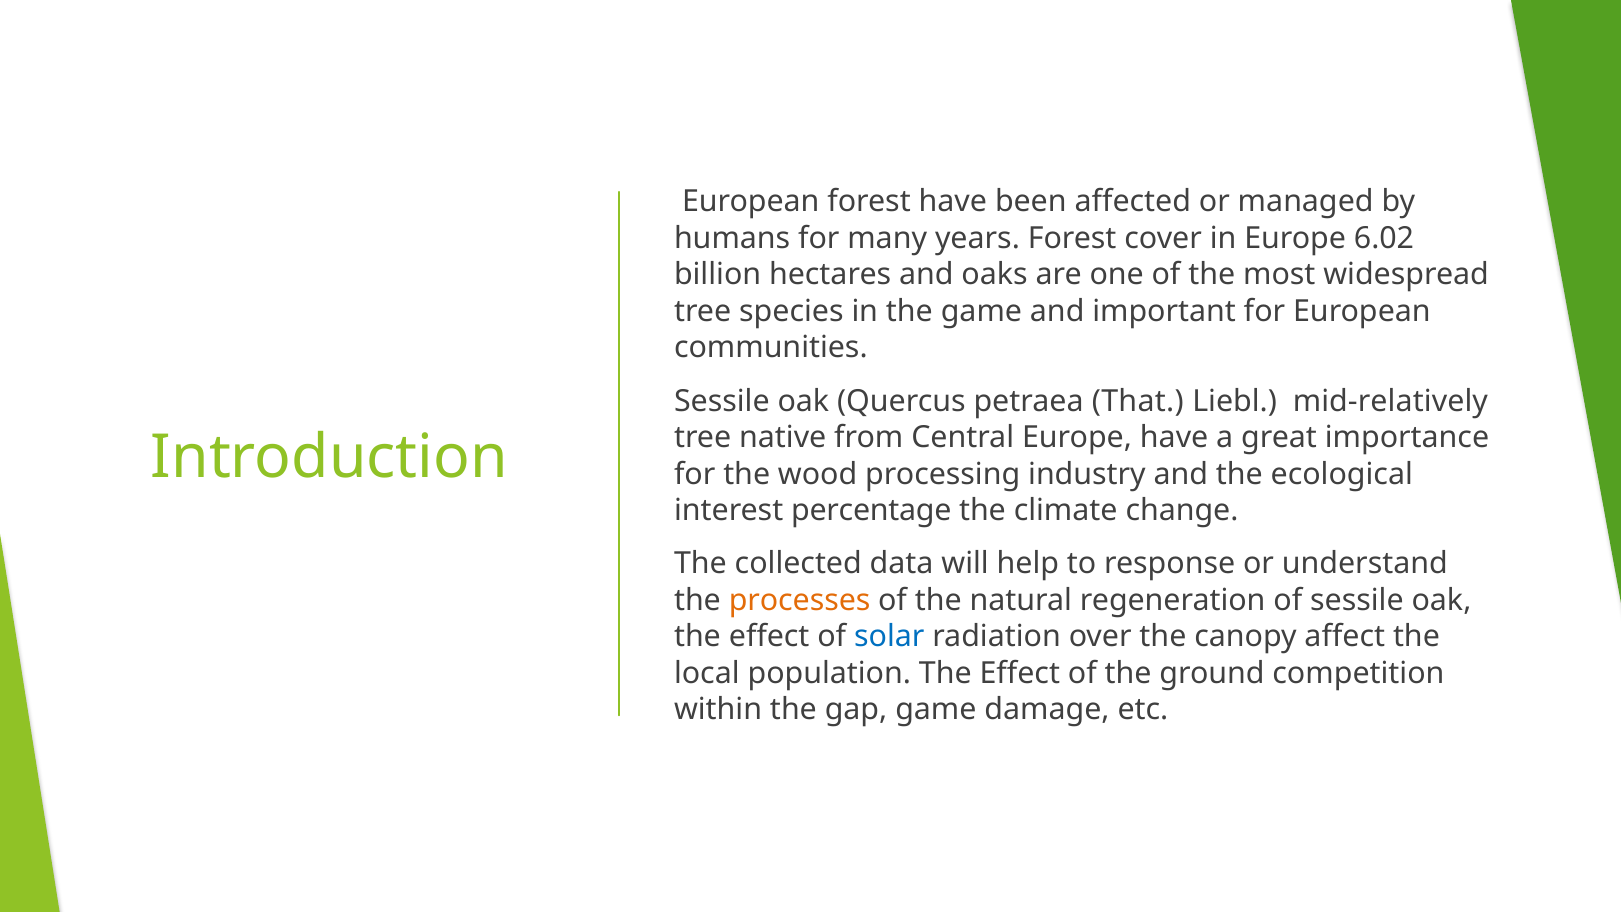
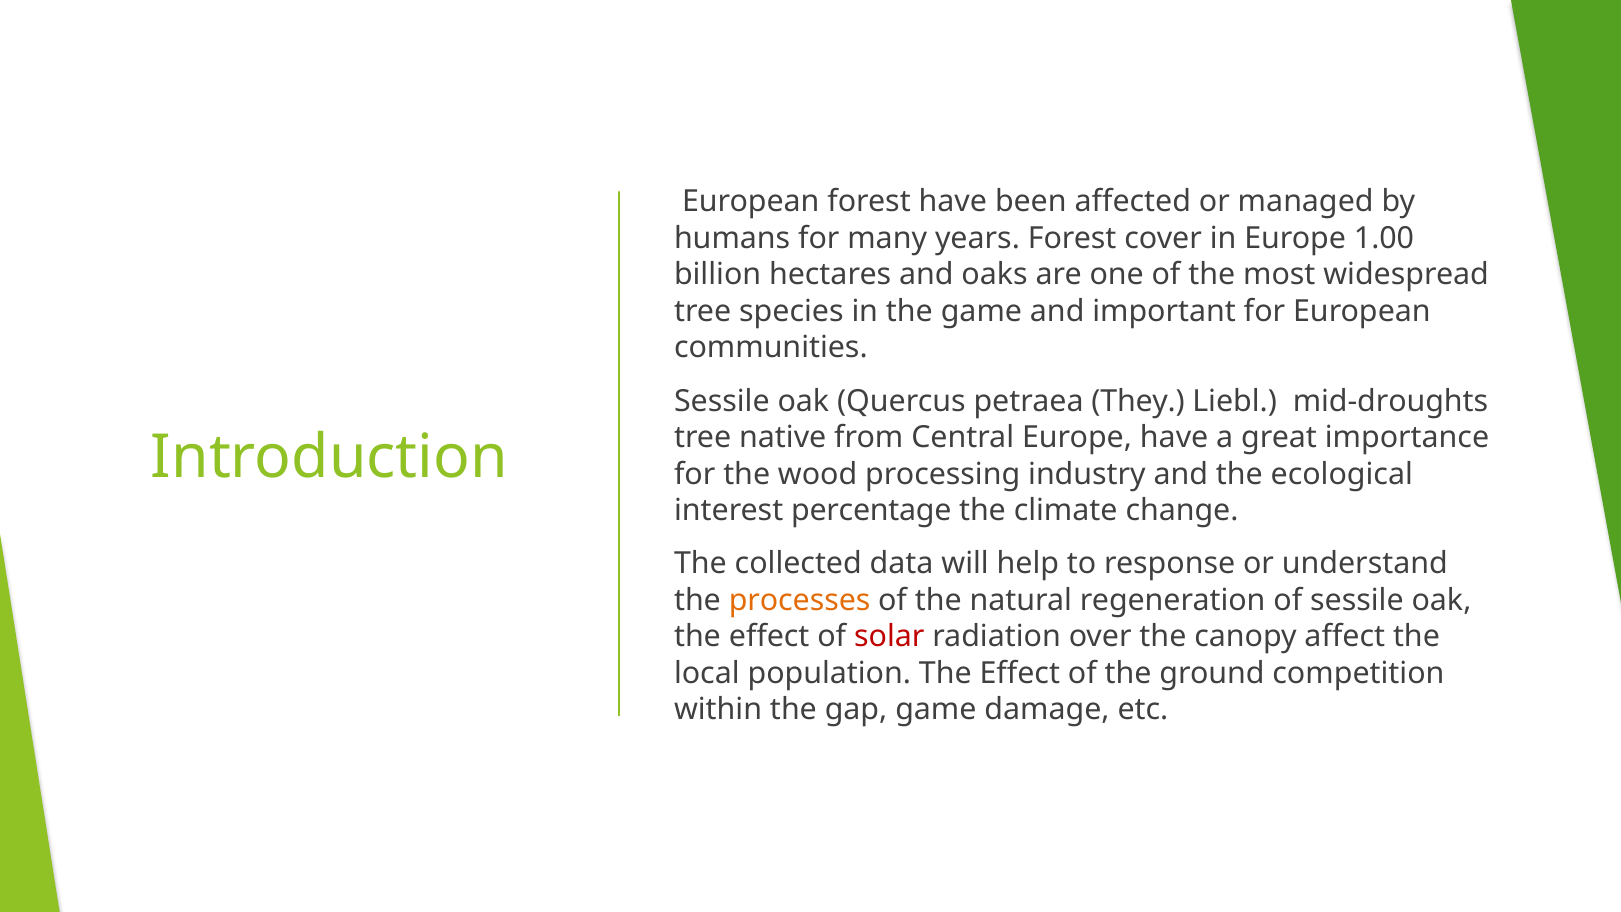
6.02: 6.02 -> 1.00
That: That -> They
mid-relatively: mid-relatively -> mid-droughts
solar colour: blue -> red
